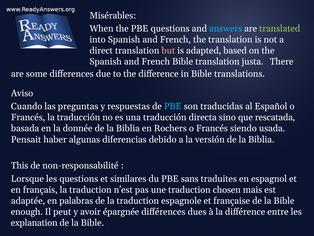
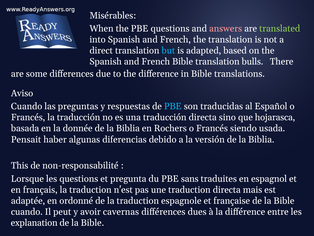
answers colour: light blue -> pink
but colour: pink -> light blue
justa: justa -> bulls
rescatada: rescatada -> hojarasca
similares: similares -> pregunta
traduction chosen: chosen -> directa
palabras: palabras -> ordonné
enough at (27, 211): enough -> cuando
épargnée: épargnée -> cavernas
